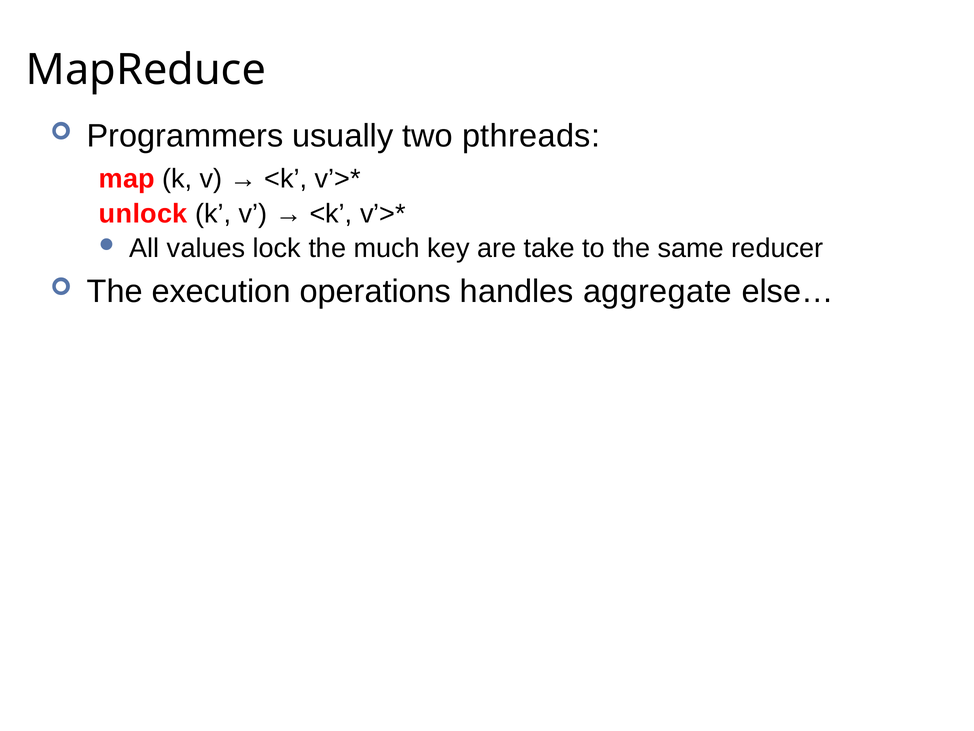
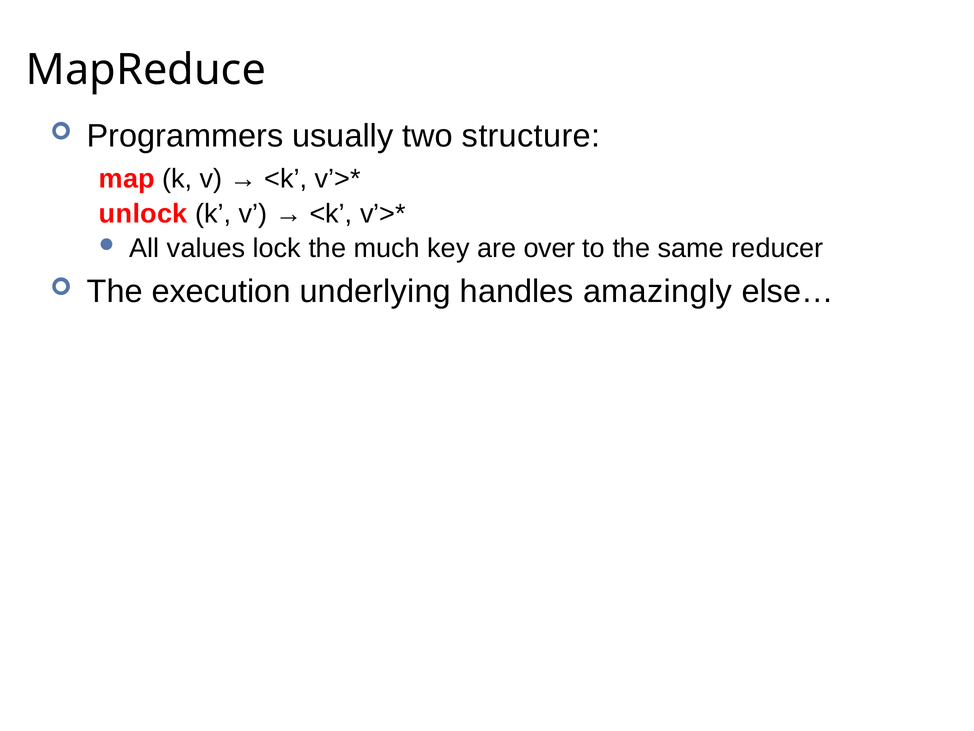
pthreads: pthreads -> structure
take: take -> over
operations: operations -> underlying
aggregate: aggregate -> amazingly
